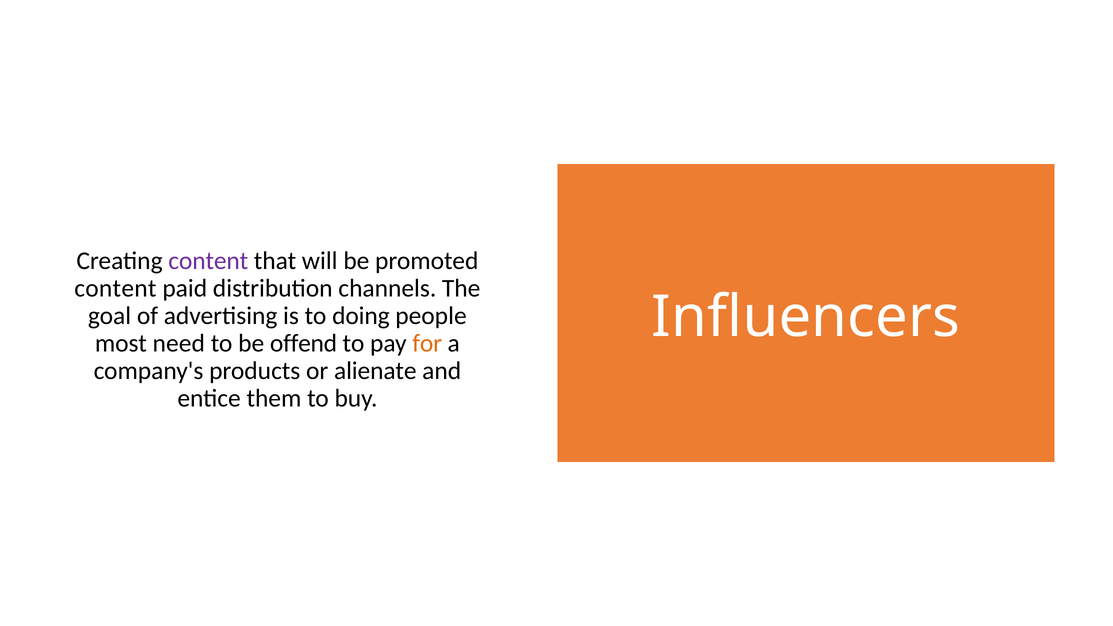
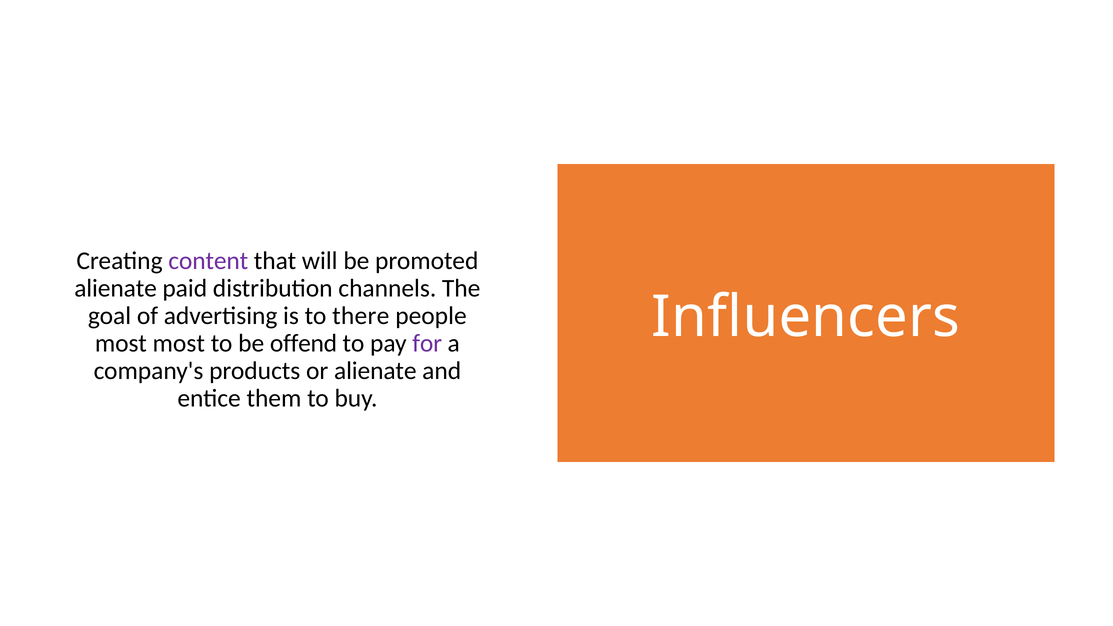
content at (115, 288): content -> alienate
doing: doing -> there
most need: need -> most
for colour: orange -> purple
